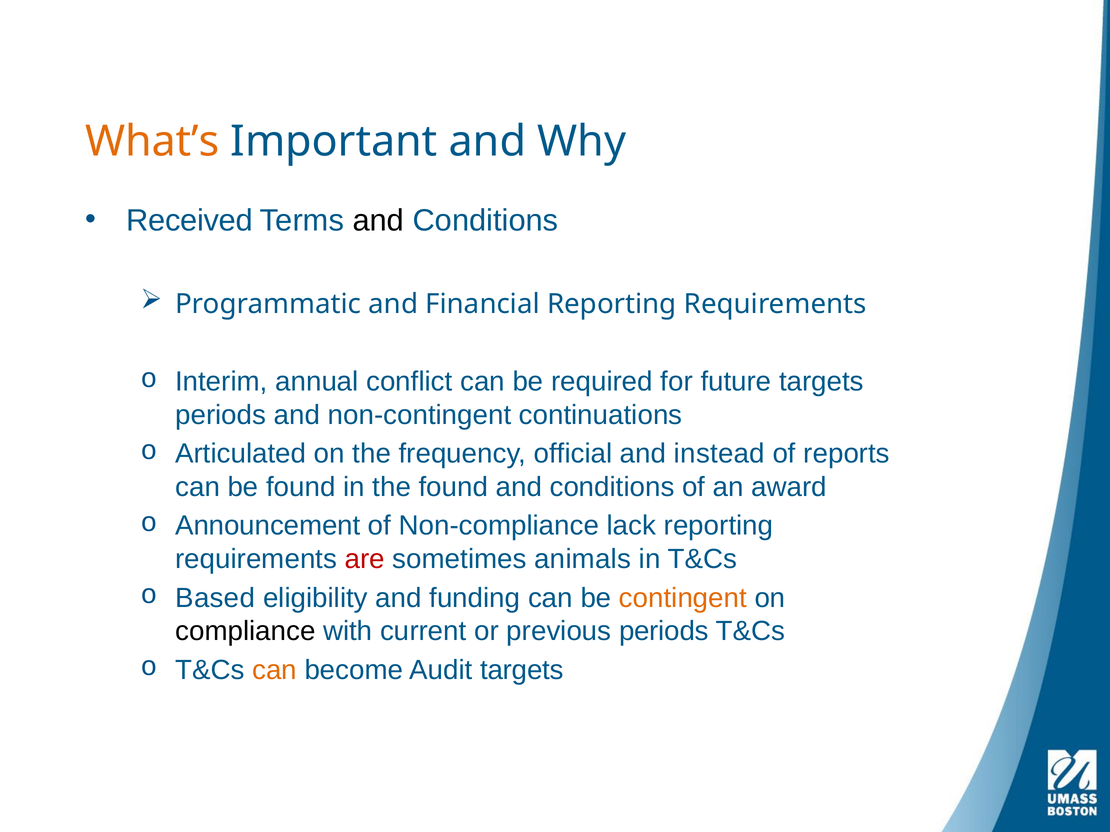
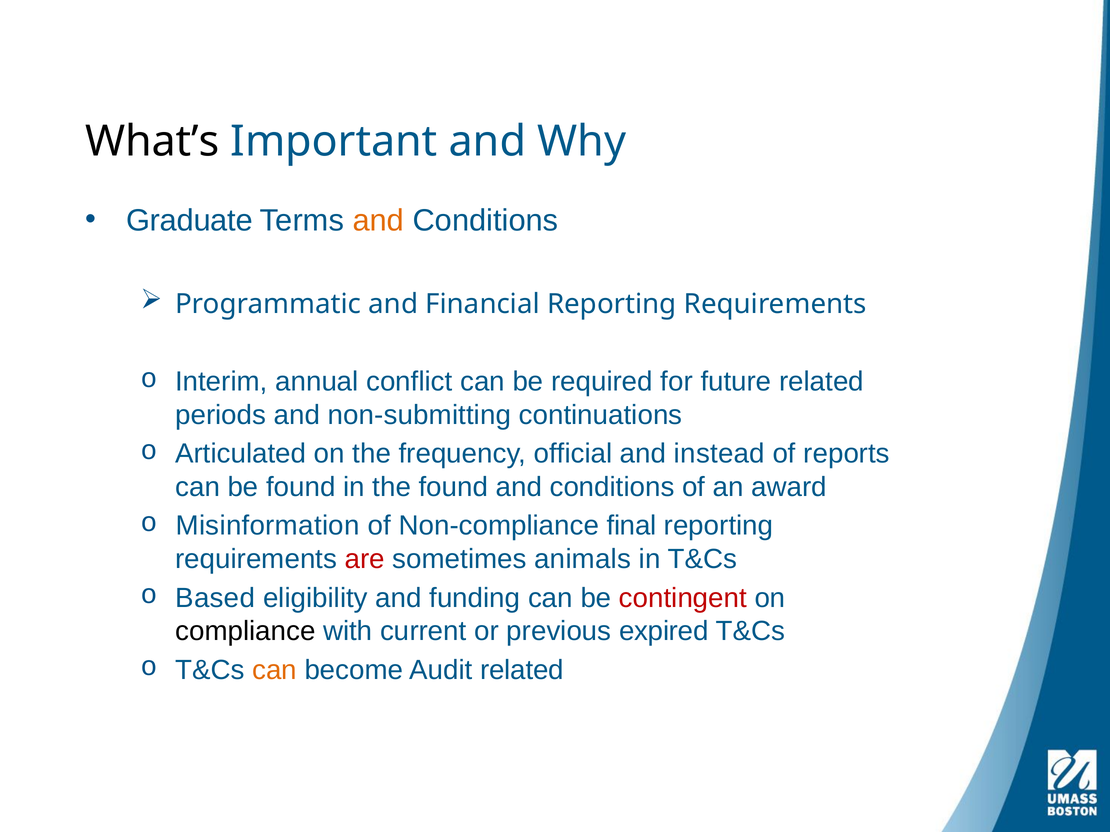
What’s colour: orange -> black
Received: Received -> Graduate
and at (378, 220) colour: black -> orange
future targets: targets -> related
non-contingent: non-contingent -> non-submitting
Announcement: Announcement -> Misinformation
lack: lack -> final
contingent colour: orange -> red
previous periods: periods -> expired
Audit targets: targets -> related
